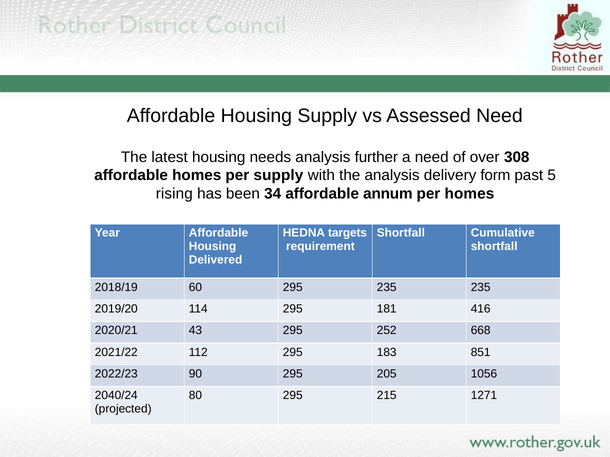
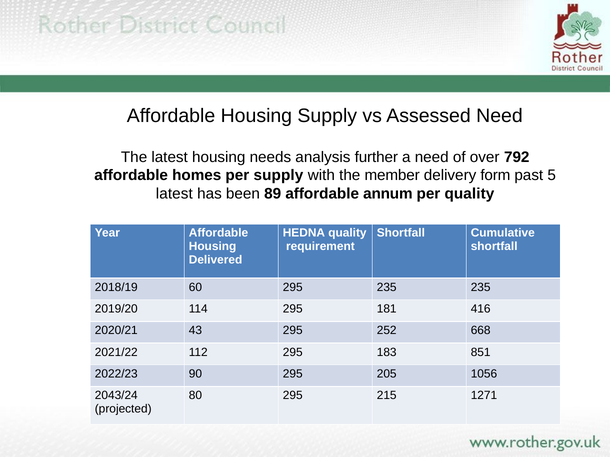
308: 308 -> 792
the analysis: analysis -> member
rising at (174, 194): rising -> latest
34: 34 -> 89
per homes: homes -> quality
HEDNA targets: targets -> quality
2040/24: 2040/24 -> 2043/24
